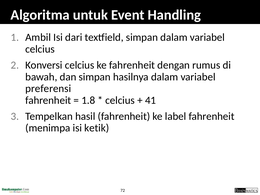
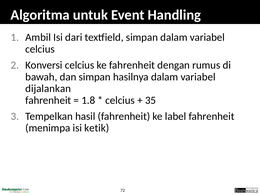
preferensi: preferensi -> dijalankan
41: 41 -> 35
